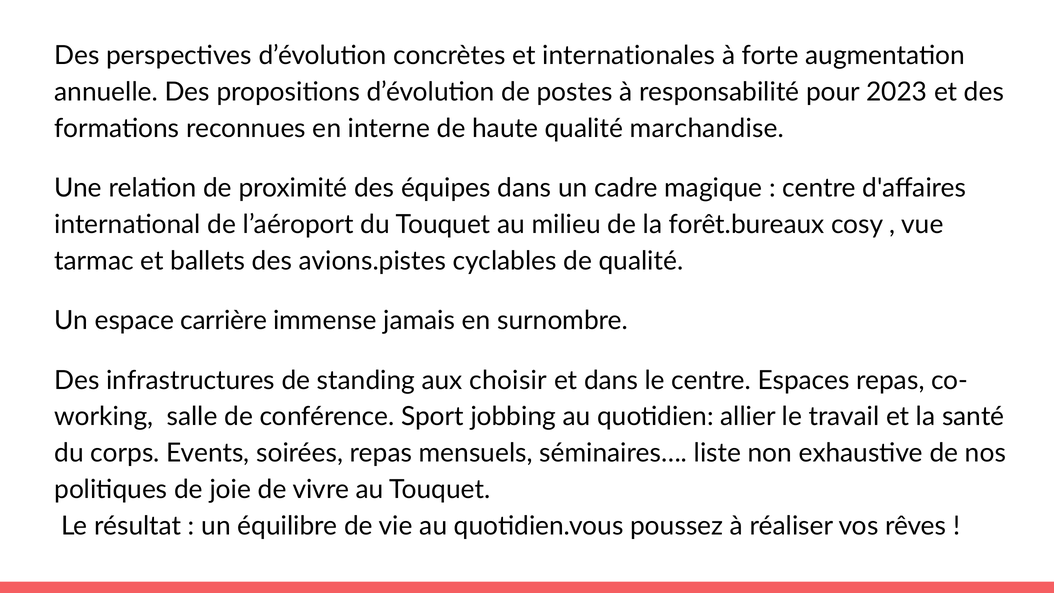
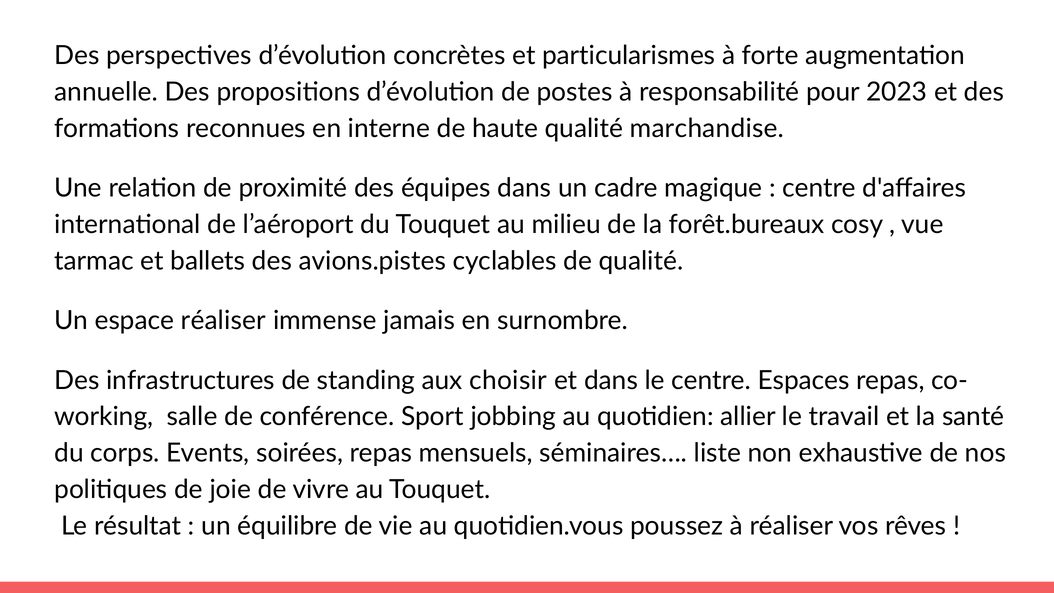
internationales: internationales -> particularismes
espace carrière: carrière -> réaliser
